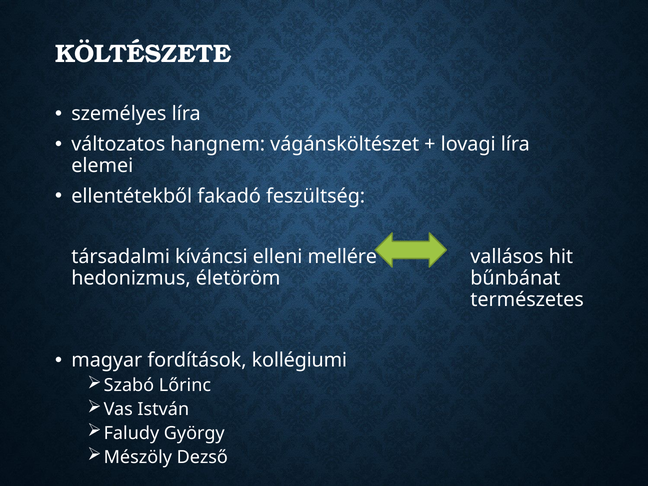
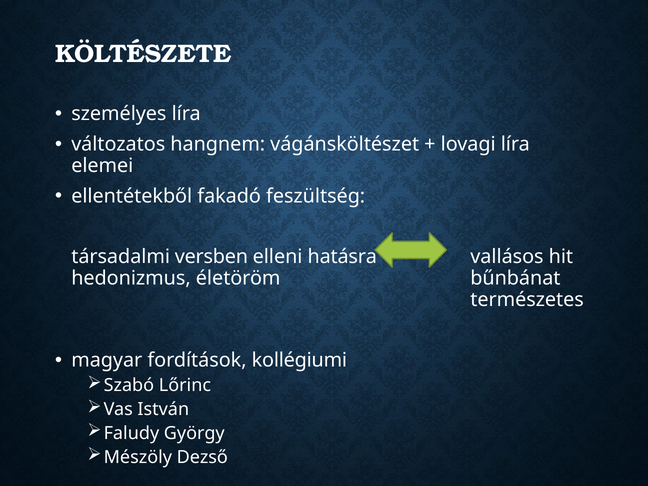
kíváncsi: kíváncsi -> versben
mellére: mellére -> hatásra
